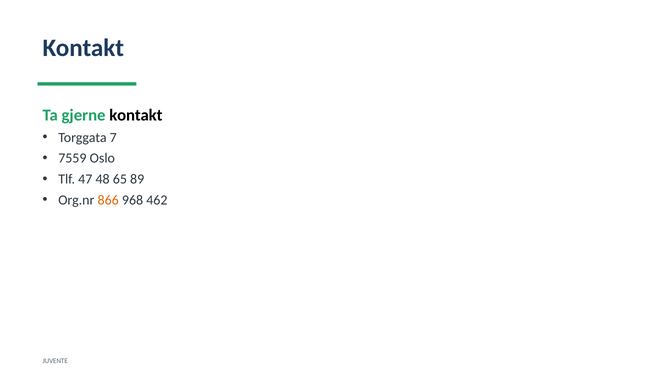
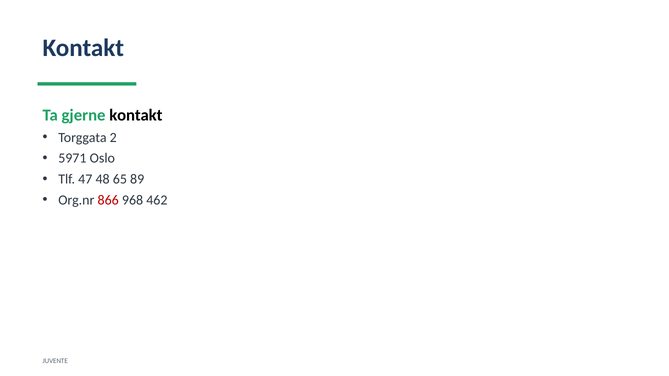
7: 7 -> 2
7559: 7559 -> 5971
866 colour: orange -> red
